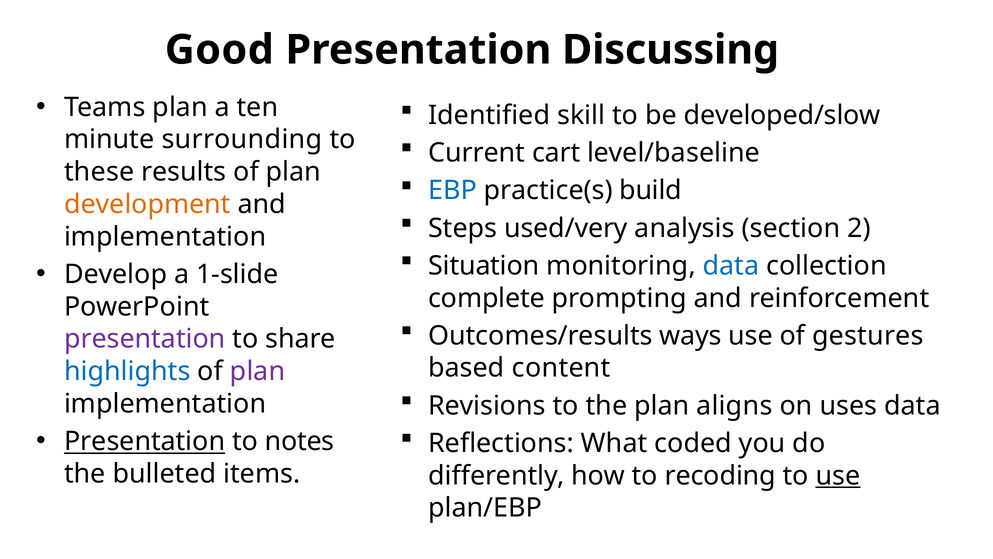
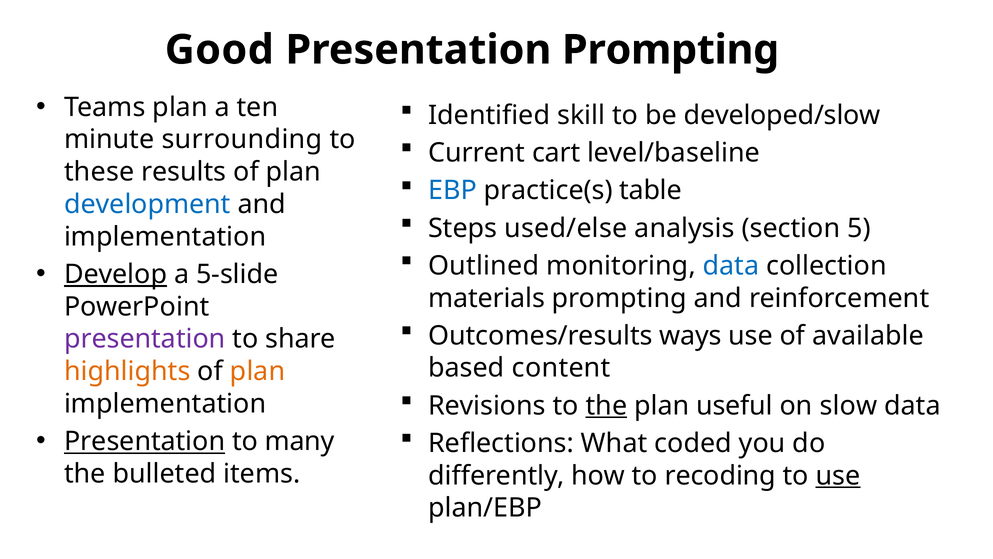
Presentation Discussing: Discussing -> Prompting
build: build -> table
development colour: orange -> blue
used/very: used/very -> used/else
2: 2 -> 5
Situation: Situation -> Outlined
Develop underline: none -> present
1-slide: 1-slide -> 5-slide
complete: complete -> materials
gestures: gestures -> available
highlights colour: blue -> orange
plan at (258, 371) colour: purple -> orange
the at (606, 405) underline: none -> present
aligns: aligns -> useful
uses: uses -> slow
notes: notes -> many
